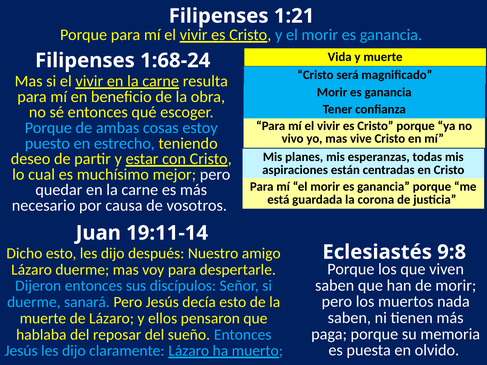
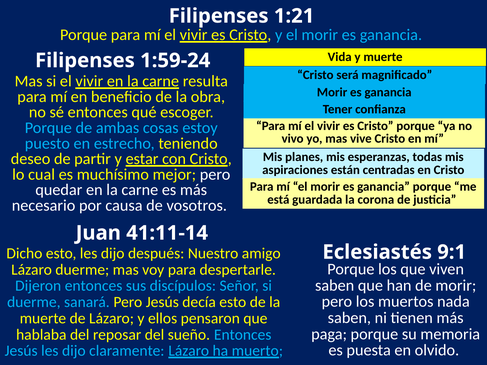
1:68-24: 1:68-24 -> 1:59-24
19:11-14: 19:11-14 -> 41:11-14
9:8: 9:8 -> 9:1
